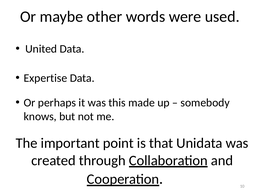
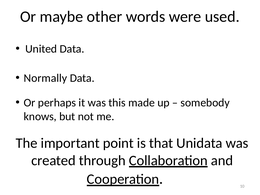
Expertise: Expertise -> Normally
